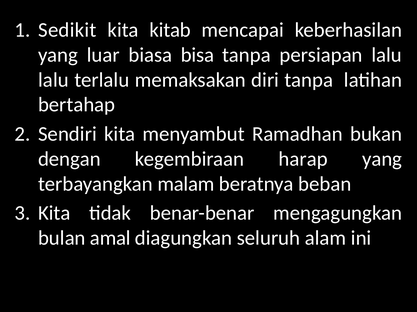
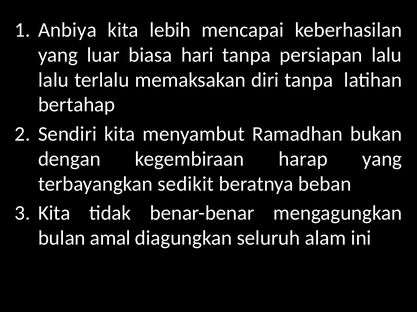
Sedikit: Sedikit -> Anbiya
kitab: kitab -> lebih
bisa: bisa -> hari
malam: malam -> sedikit
